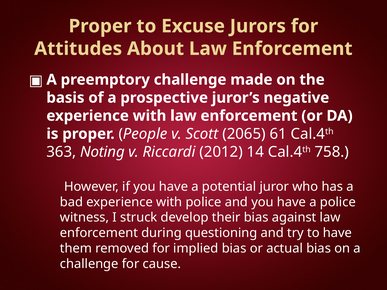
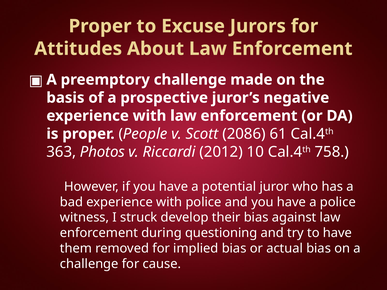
2065: 2065 -> 2086
Noting: Noting -> Photos
14: 14 -> 10
